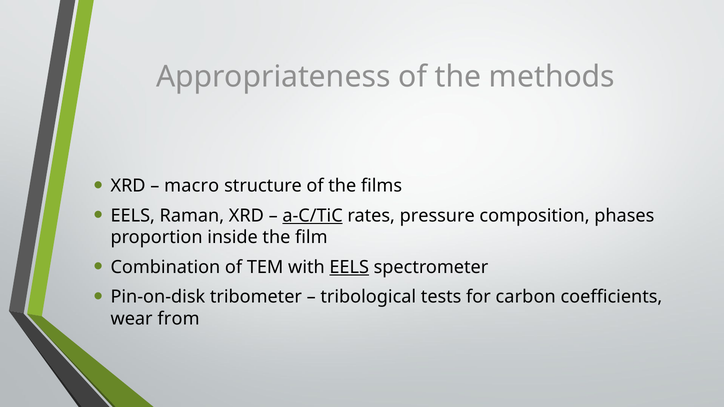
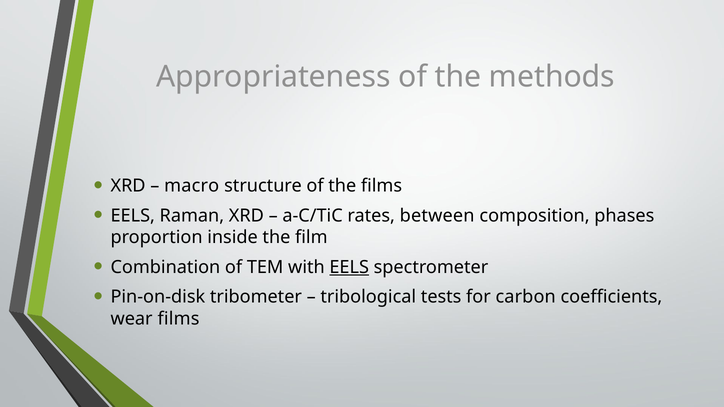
a-C/TiC underline: present -> none
pressure: pressure -> between
wear from: from -> films
